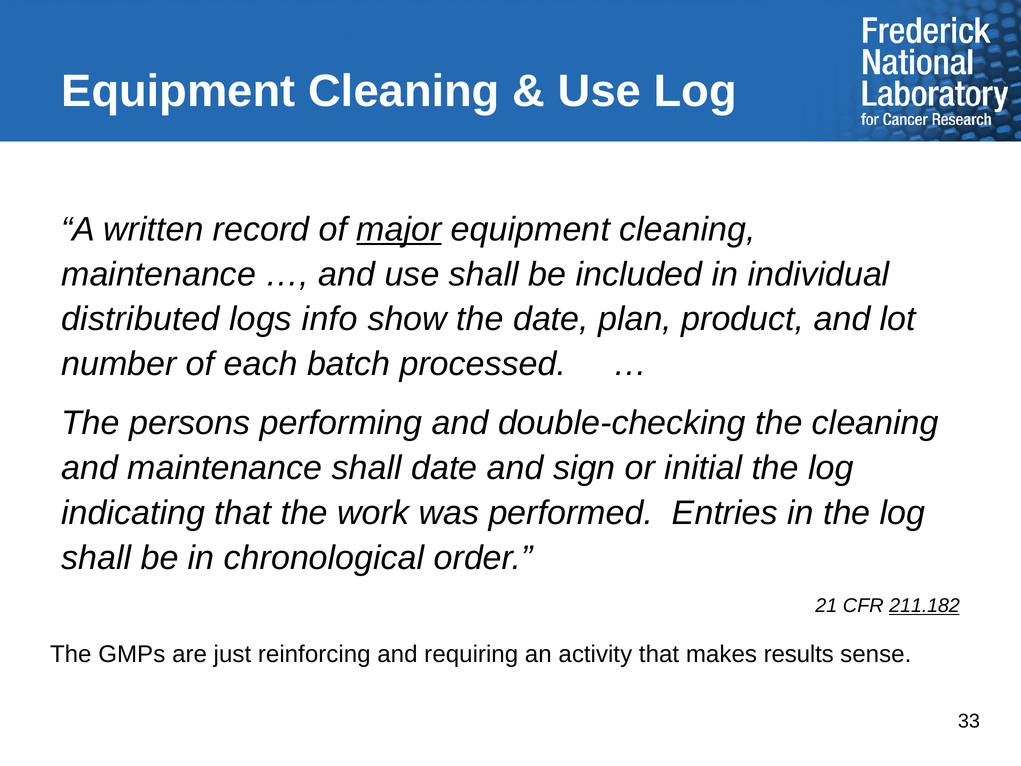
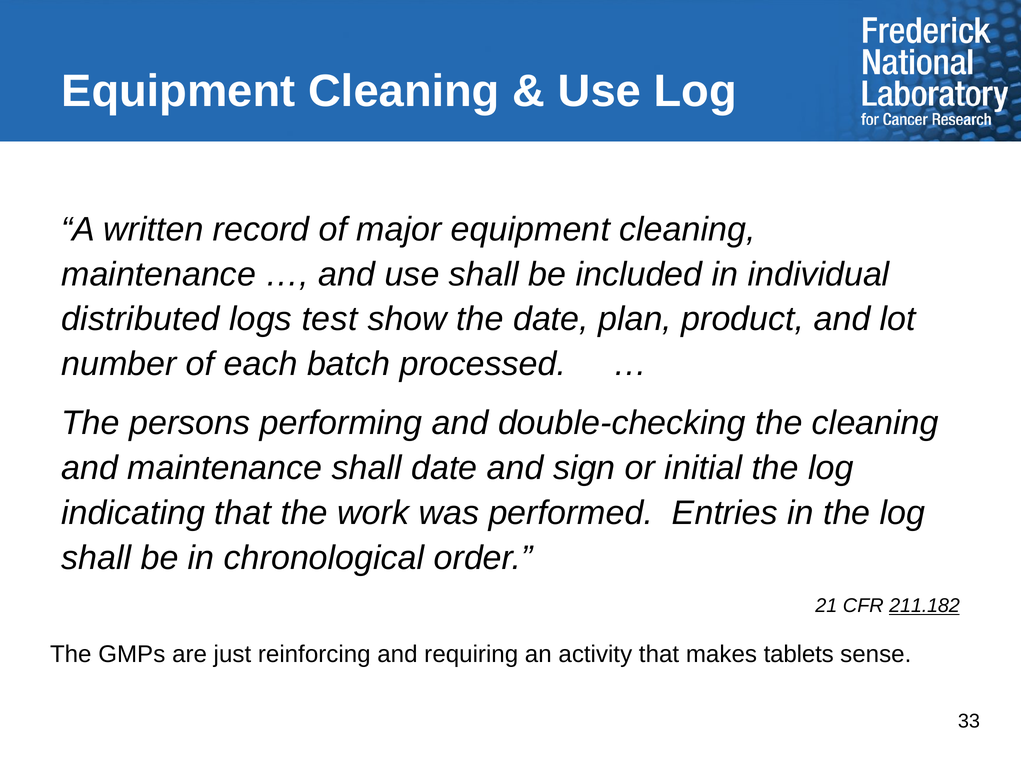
major underline: present -> none
info: info -> test
results: results -> tablets
